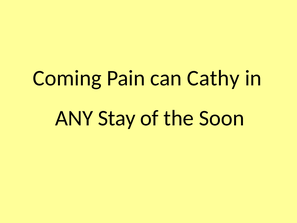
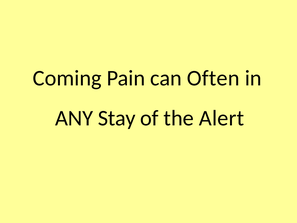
Cathy: Cathy -> Often
Soon: Soon -> Alert
